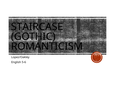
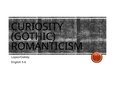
STAIRCASE: STAIRCASE -> CURIOSITY
